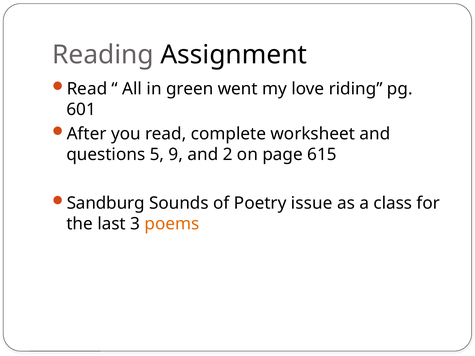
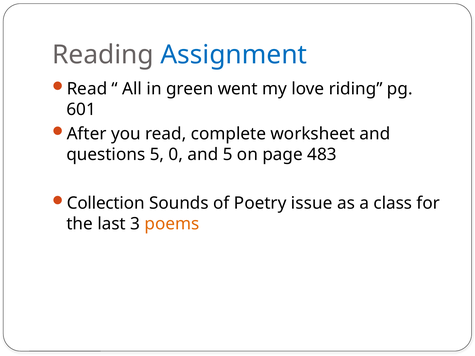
Assignment colour: black -> blue
9: 9 -> 0
and 2: 2 -> 5
615: 615 -> 483
Sandburg: Sandburg -> Collection
